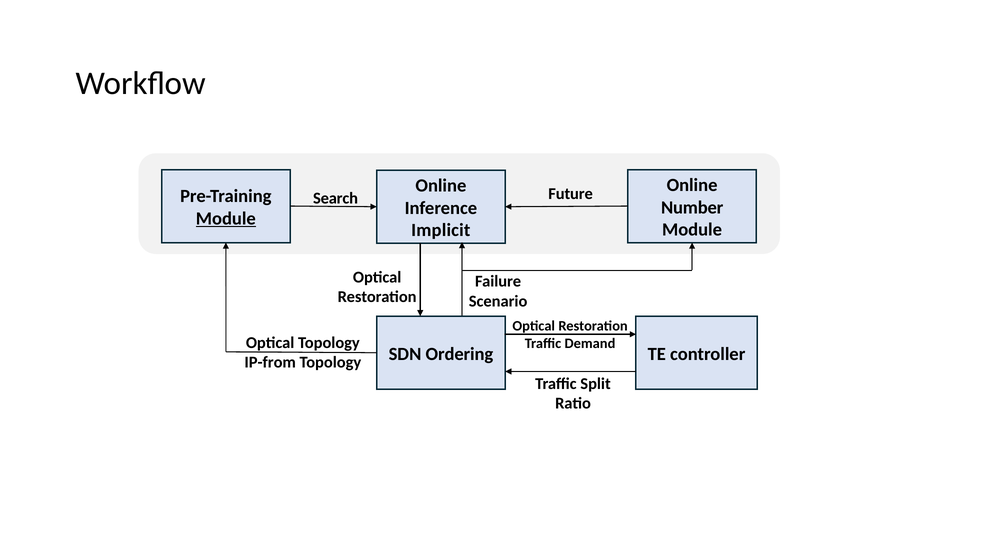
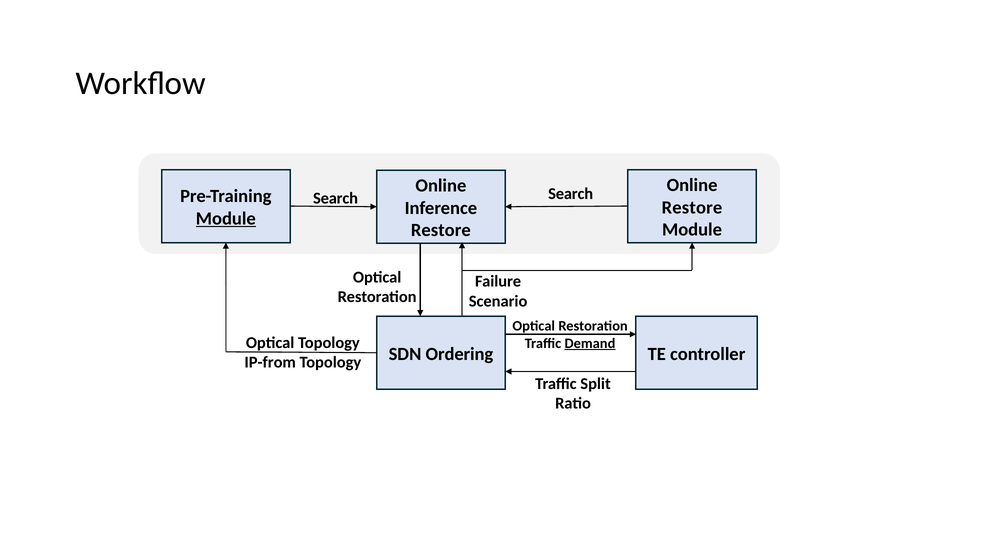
Future at (571, 194): Future -> Search
Number at (692, 208): Number -> Restore
Implicit at (441, 230): Implicit -> Restore
Demand underline: none -> present
